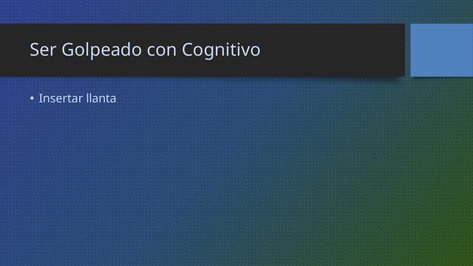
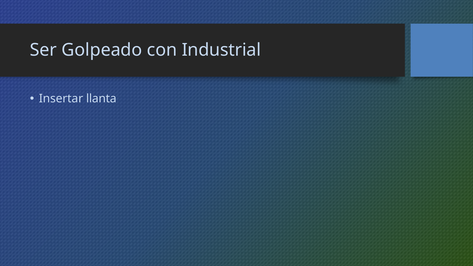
Cognitivo: Cognitivo -> Industrial
